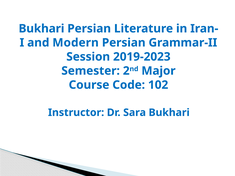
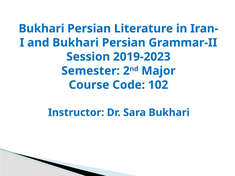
and Modern: Modern -> Bukhari
